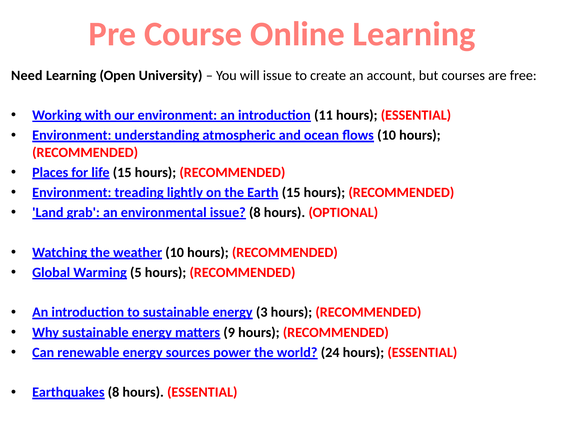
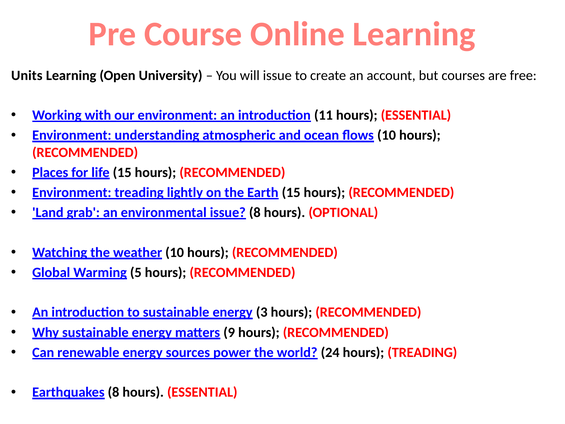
Need: Need -> Units
24 hours ESSENTIAL: ESSENTIAL -> TREADING
